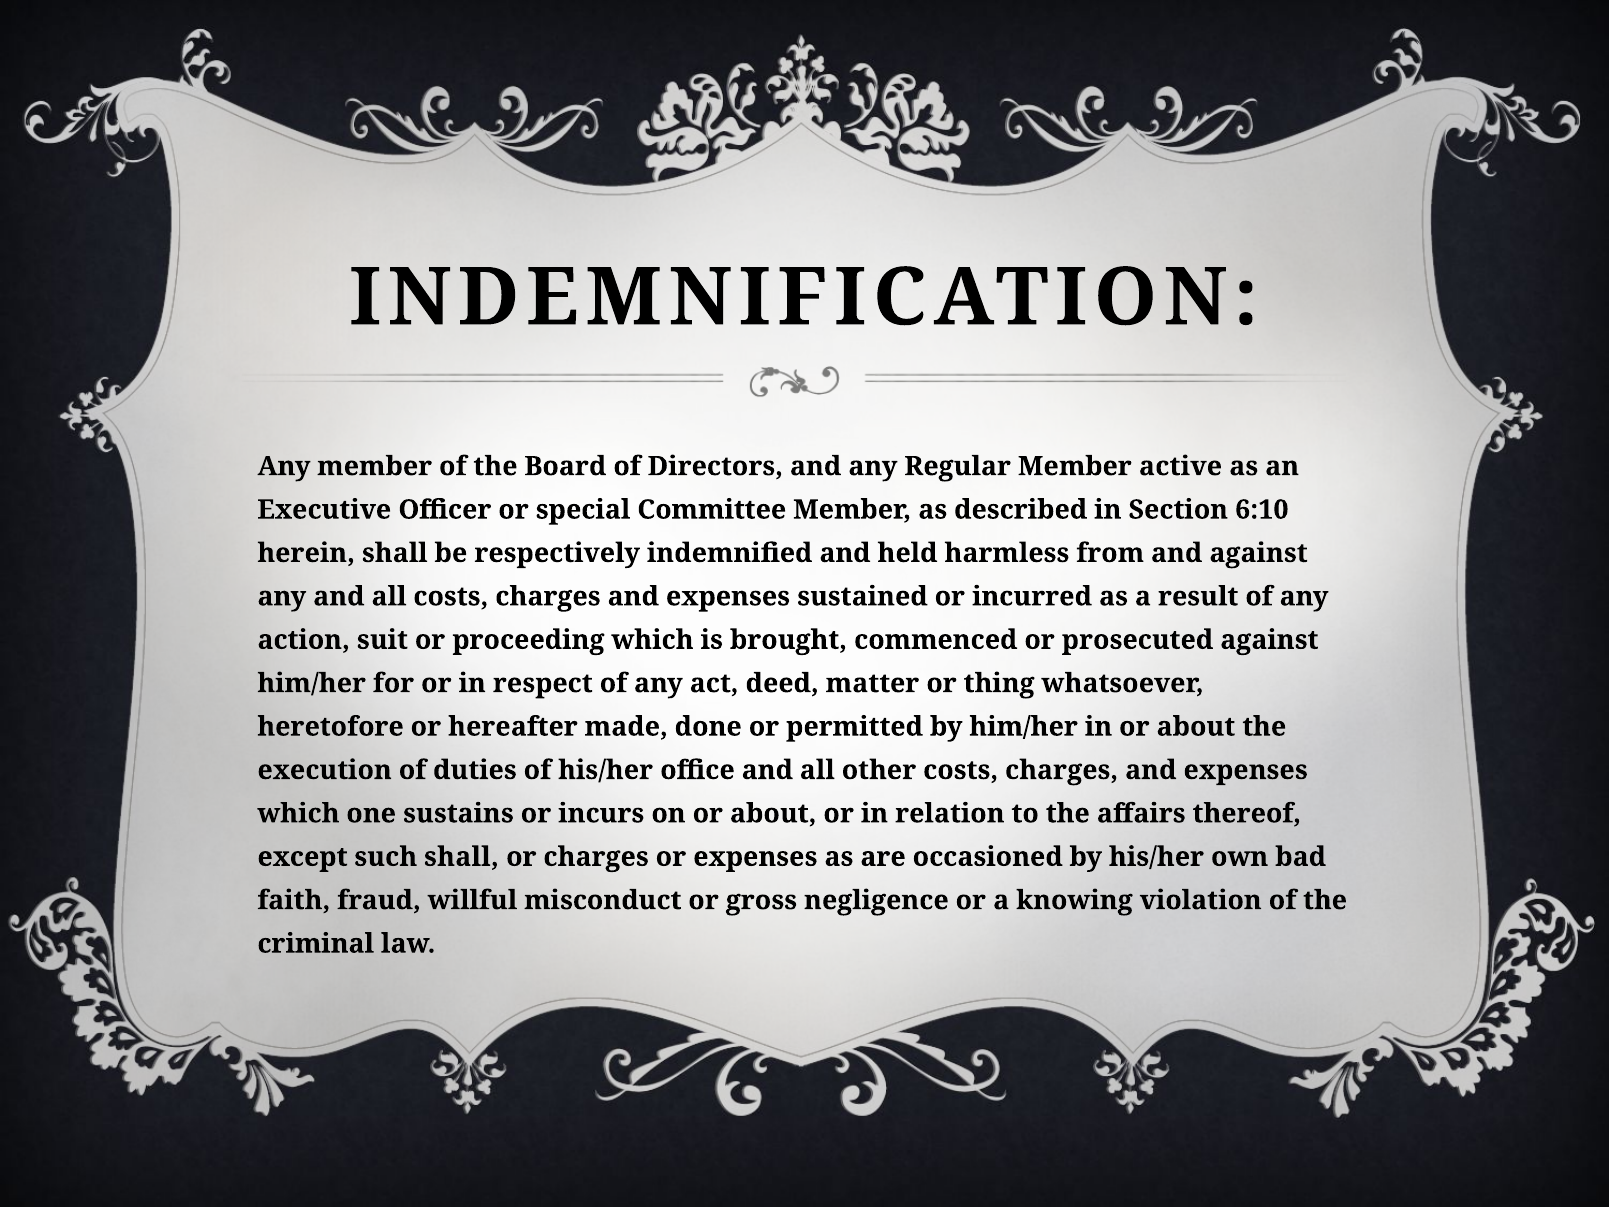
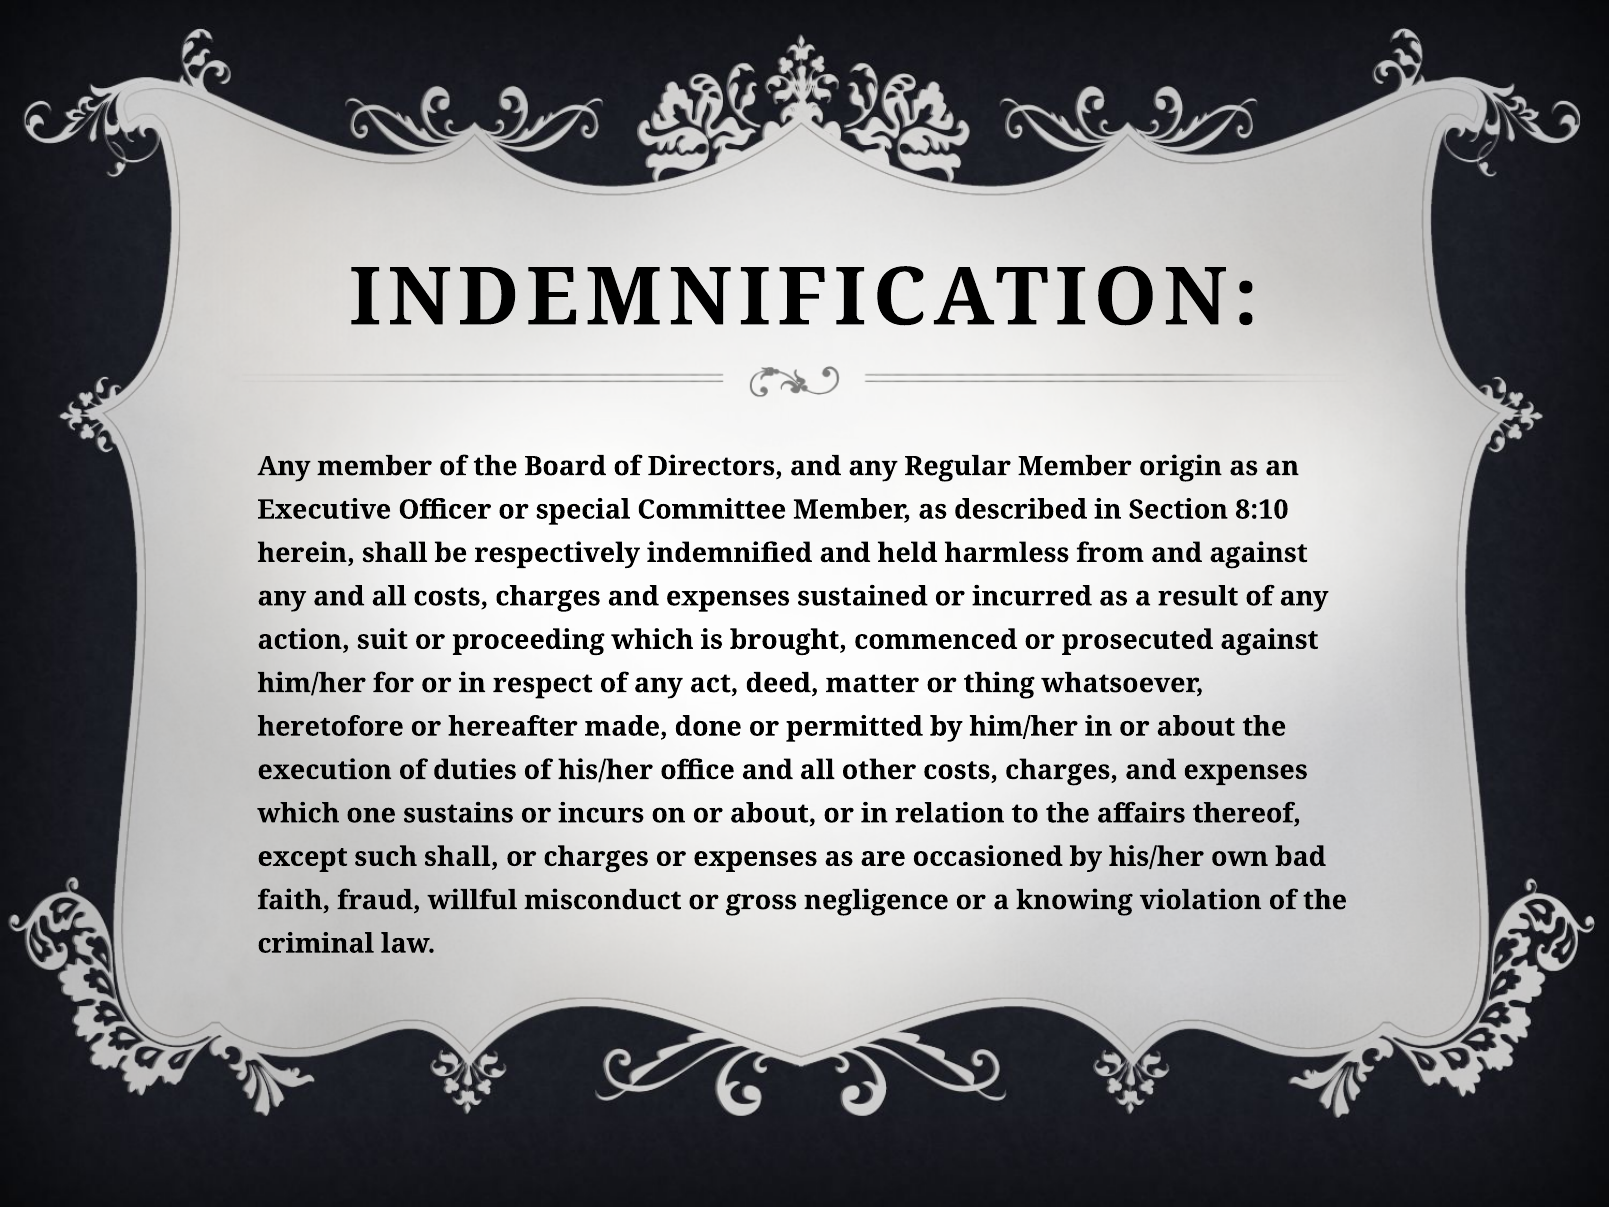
active: active -> origin
6:10: 6:10 -> 8:10
